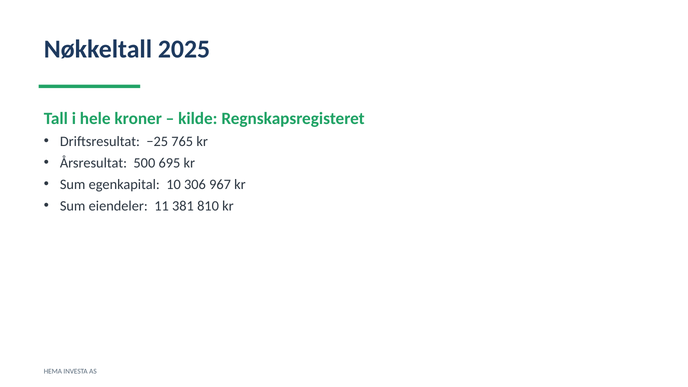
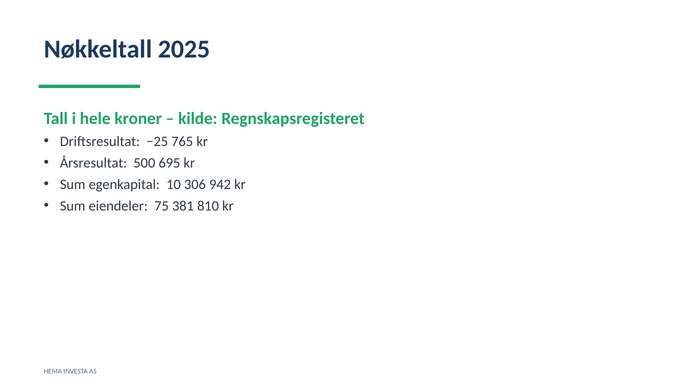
967: 967 -> 942
11: 11 -> 75
